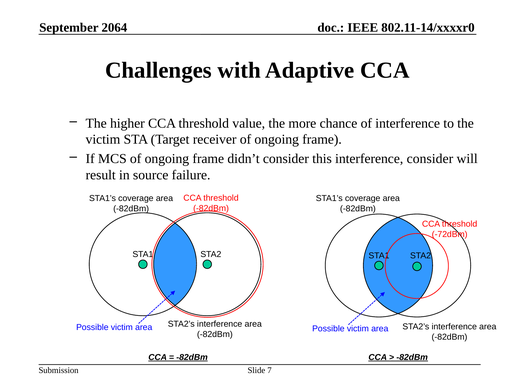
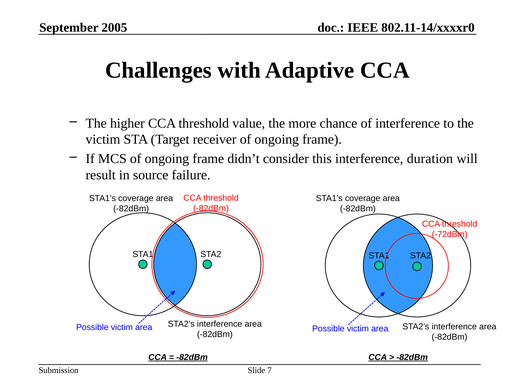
2064: 2064 -> 2005
interference consider: consider -> duration
